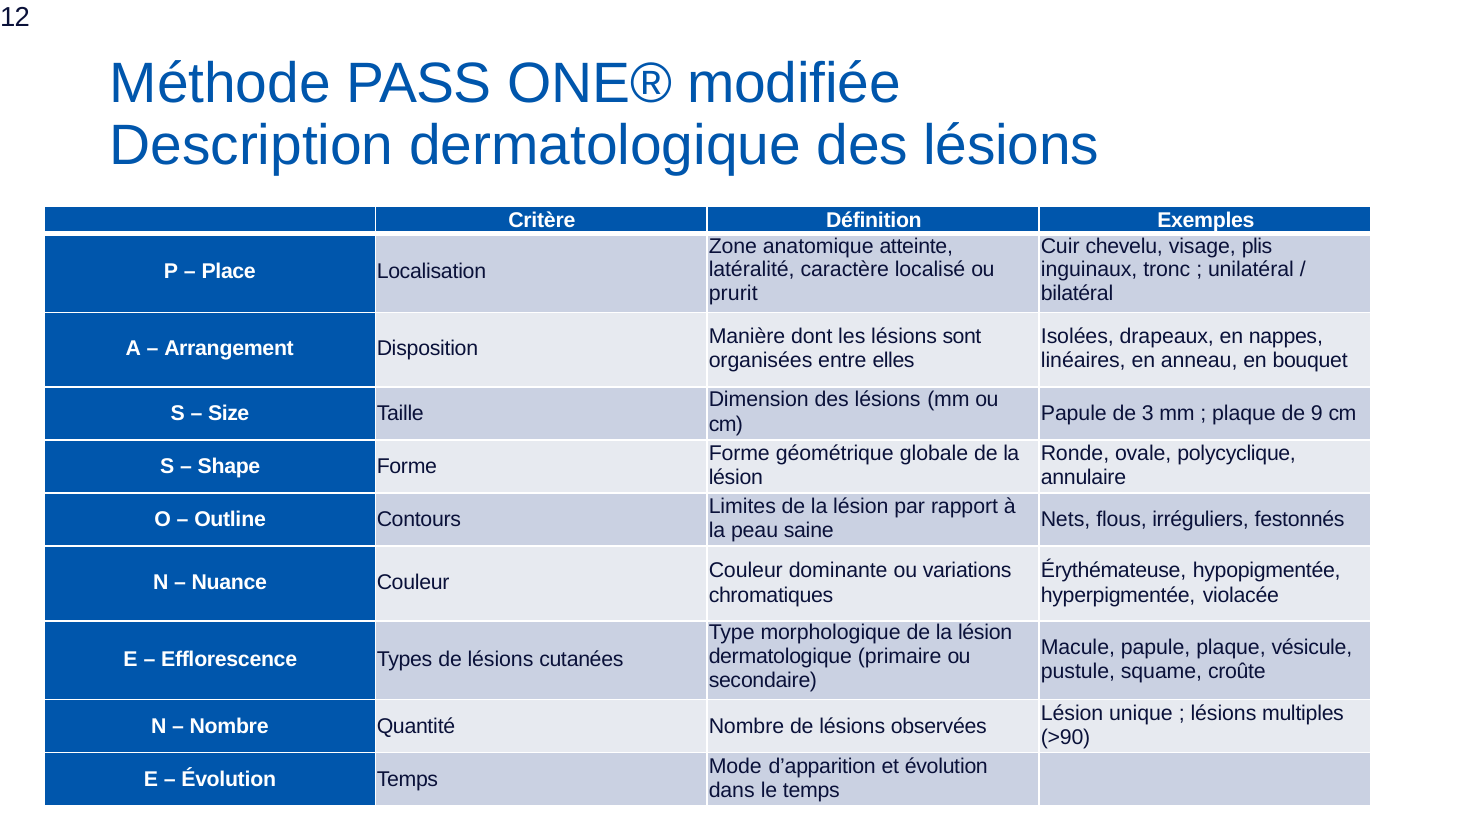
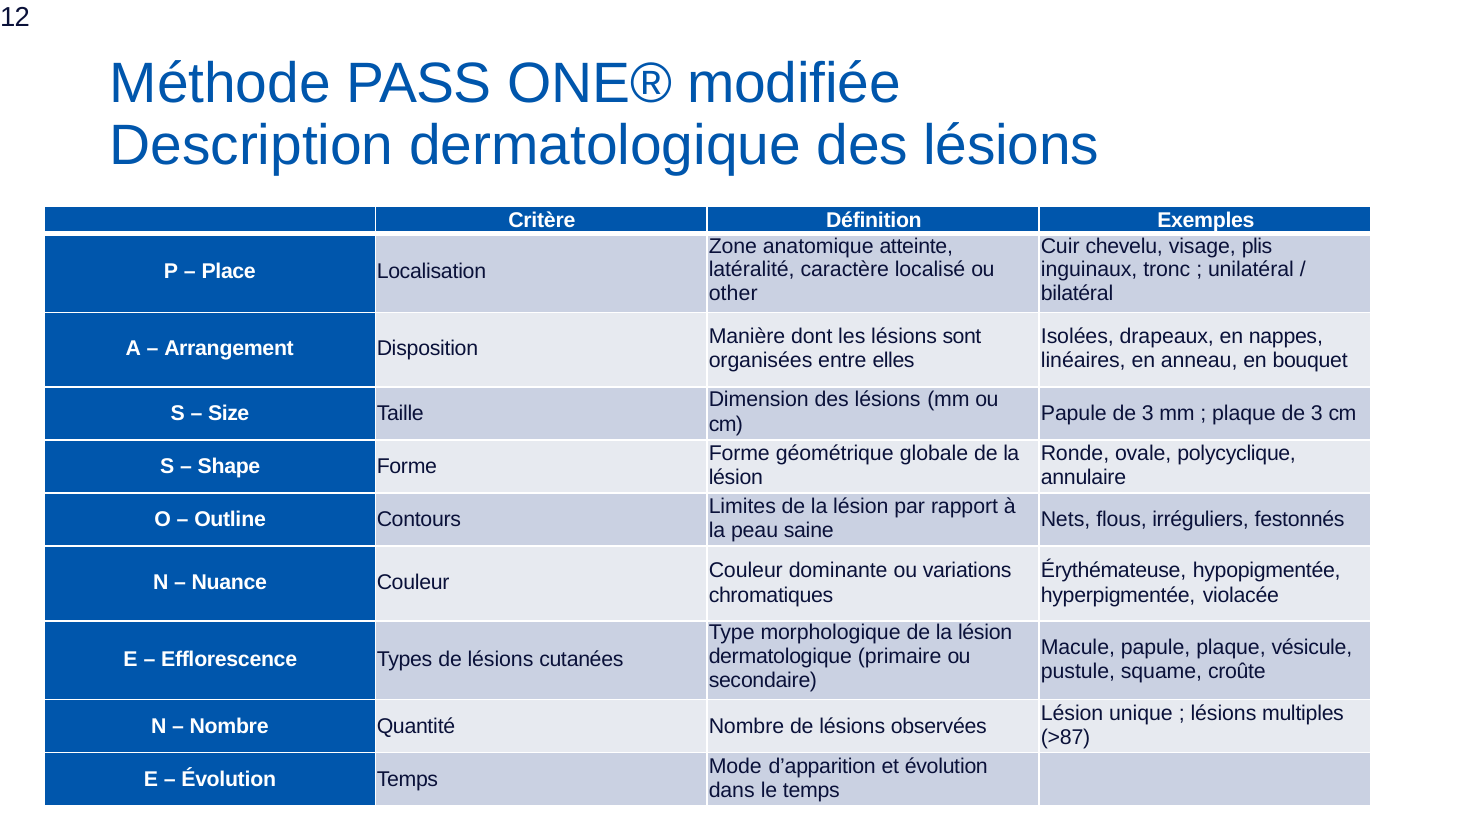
prurit: prurit -> other
plaque de 9: 9 -> 3
>90: >90 -> >87
